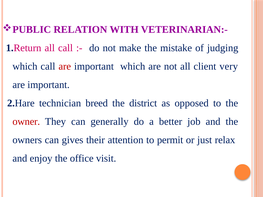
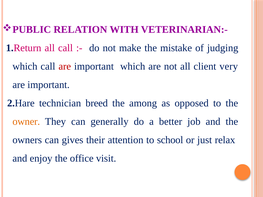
district: district -> among
owner colour: red -> orange
permit: permit -> school
